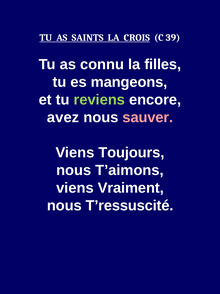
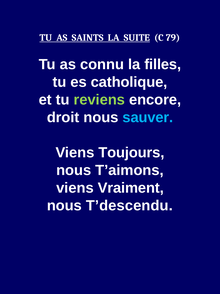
CROIS: CROIS -> SUITE
39: 39 -> 79
mangeons: mangeons -> catholique
avez: avez -> droit
sauver colour: pink -> light blue
T’ressuscité: T’ressuscité -> T’descendu
